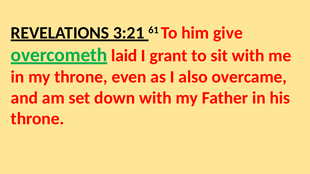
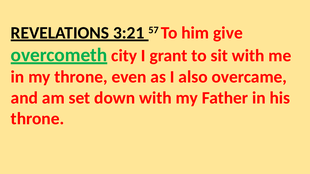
61: 61 -> 57
laid: laid -> city
